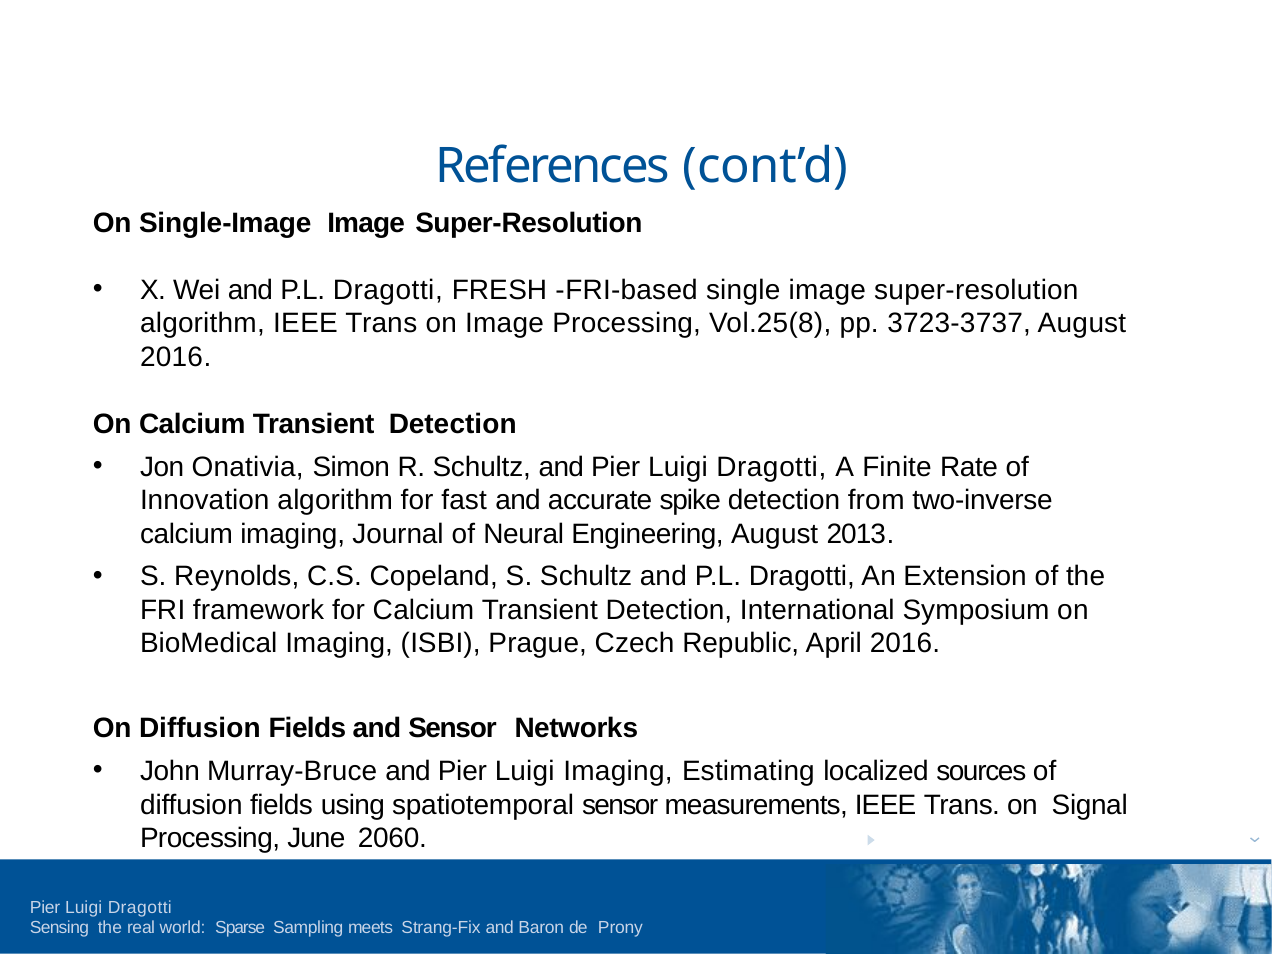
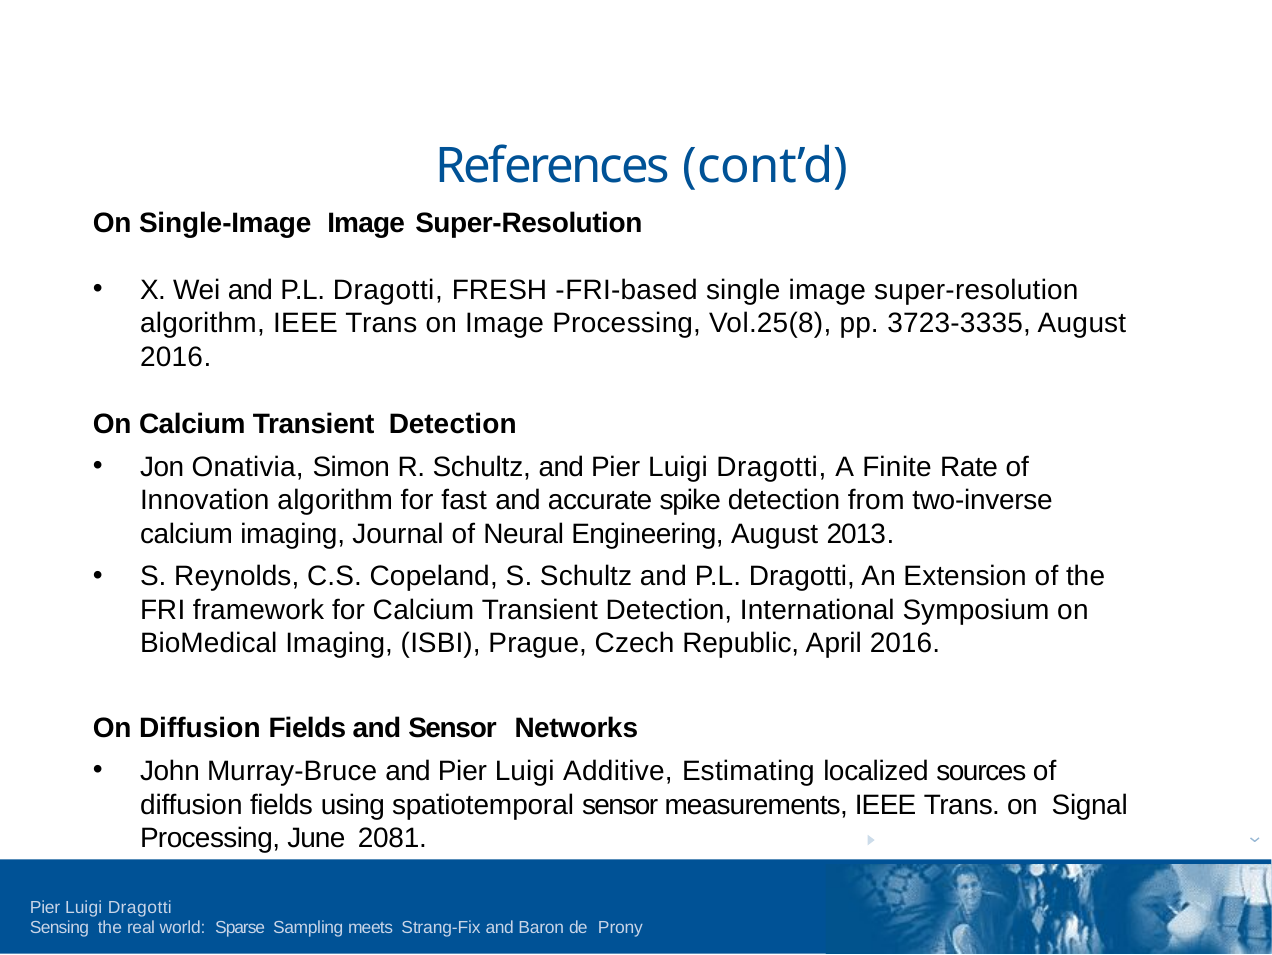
3723-3737: 3723-3737 -> 3723-3335
Luigi Imaging: Imaging -> Additive
2060: 2060 -> 2081
